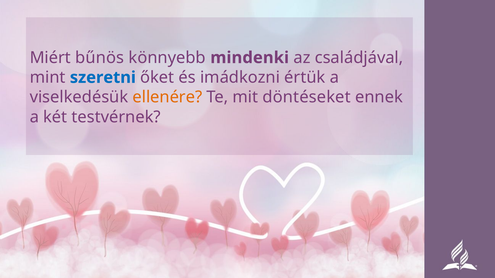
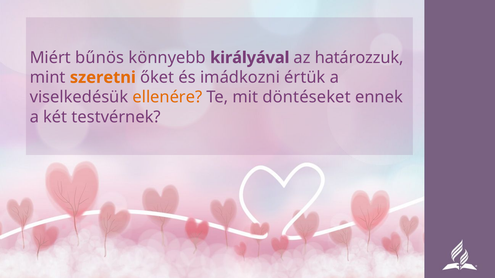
mindenki: mindenki -> királyával
családjával: családjával -> határozzuk
szeretni colour: blue -> orange
